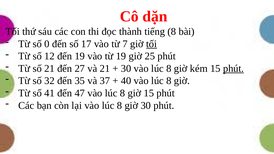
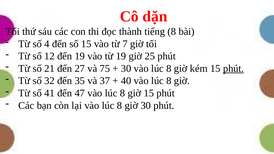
0: 0 -> 4
số 17: 17 -> 15
tối at (152, 44) underline: present -> none
và 21: 21 -> 75
